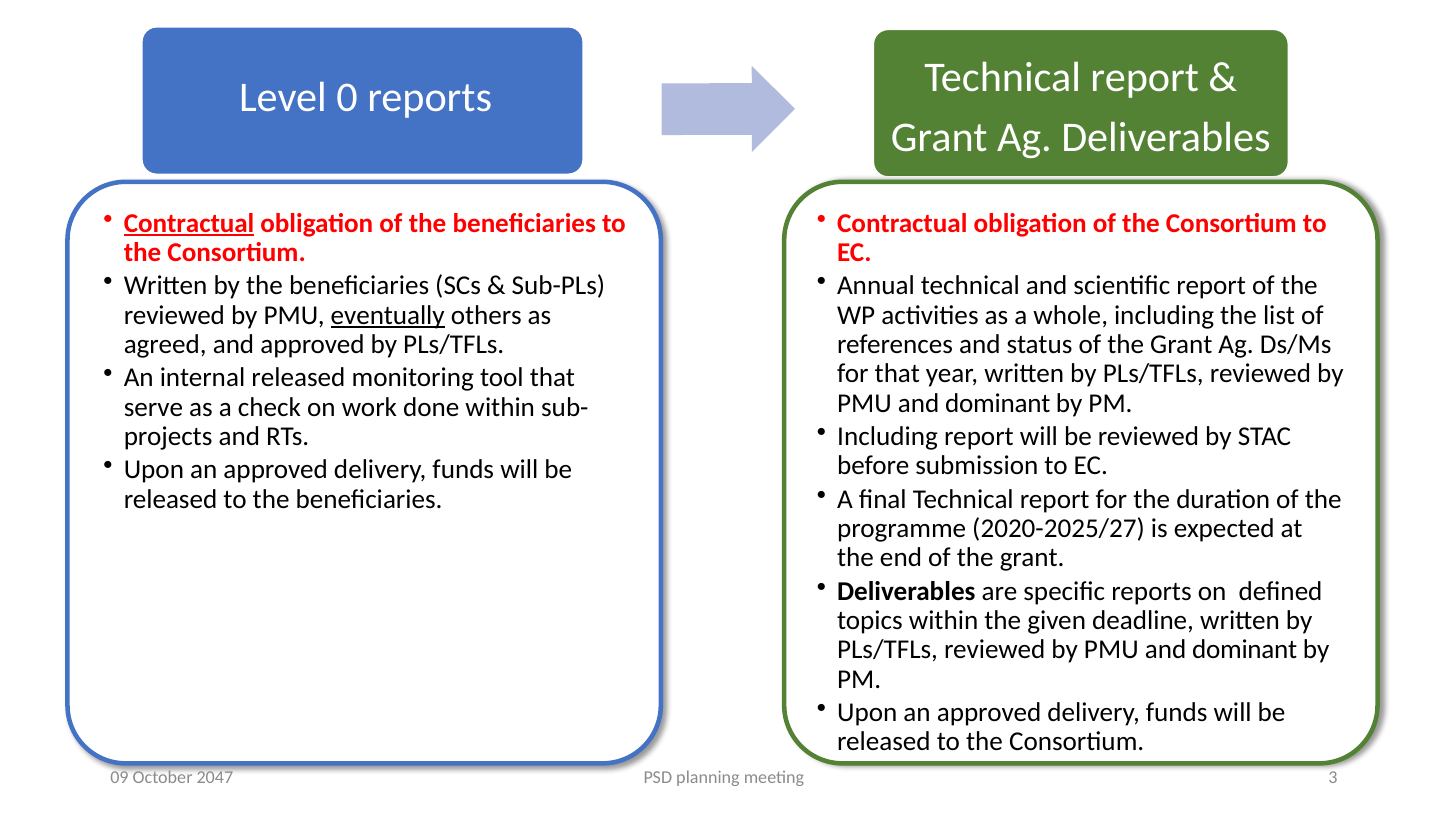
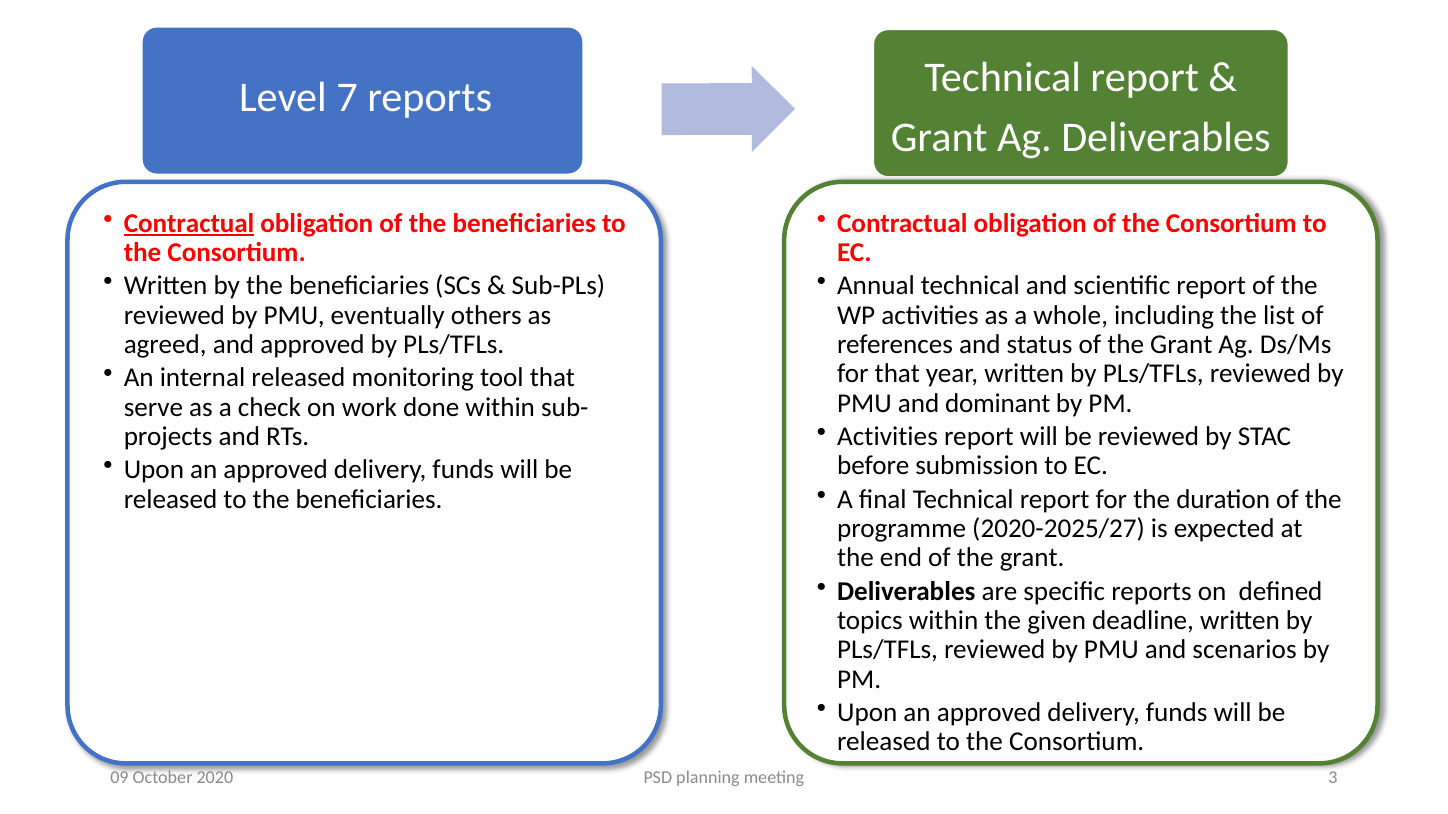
0: 0 -> 7
eventually underline: present -> none
Including at (888, 437): Including -> Activities
dominant at (1245, 650): dominant -> scenarios
2047: 2047 -> 2020
